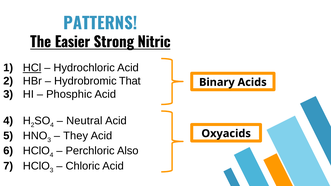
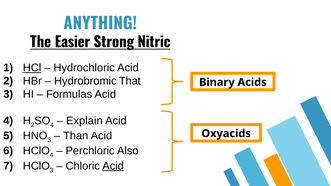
PATTERNS: PATTERNS -> ANYTHING
Phosphic: Phosphic -> Formulas
Neutral: Neutral -> Explain
They: They -> Than
Acid at (113, 166) underline: none -> present
